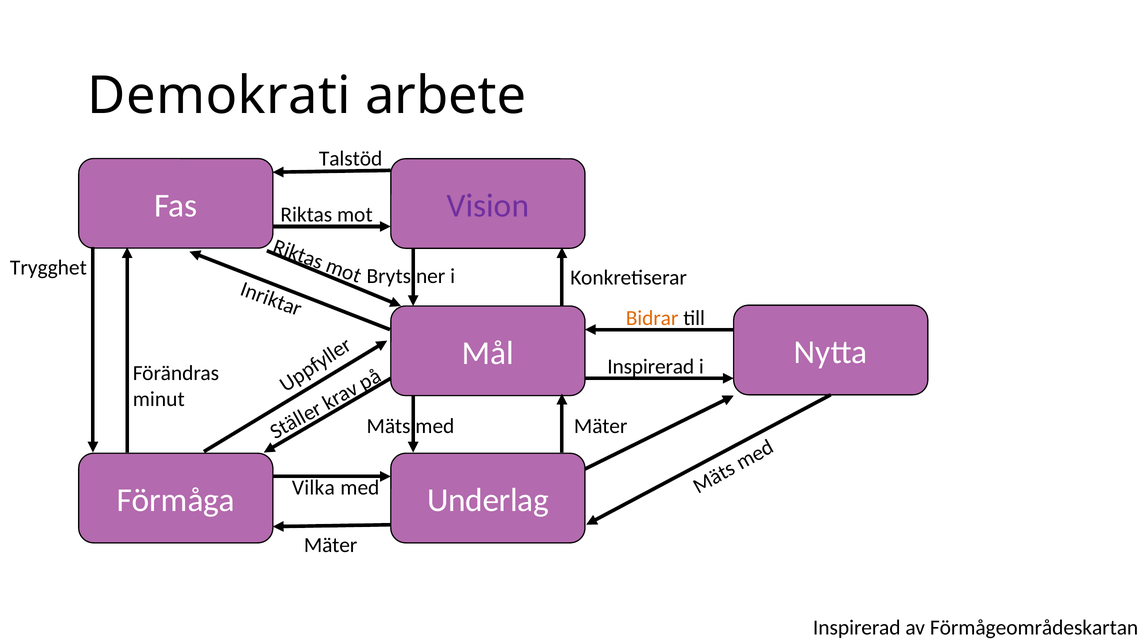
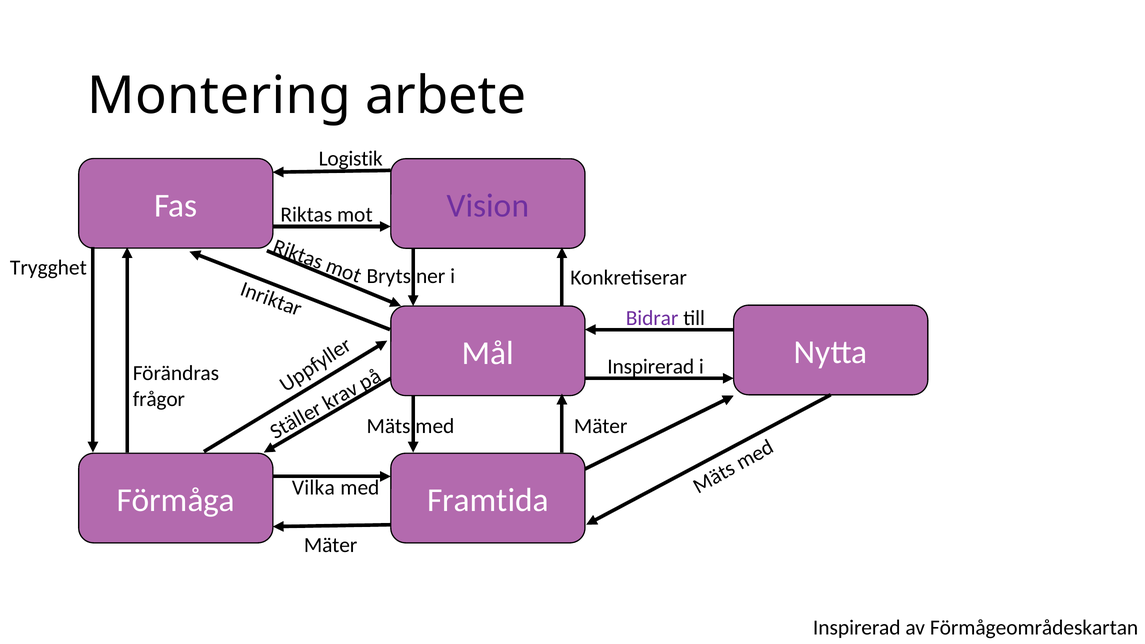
Demokrati: Demokrati -> Montering
Talstöd: Talstöd -> Logistik
Bidrar colour: orange -> purple
minut: minut -> frågor
Underlag: Underlag -> Framtida
